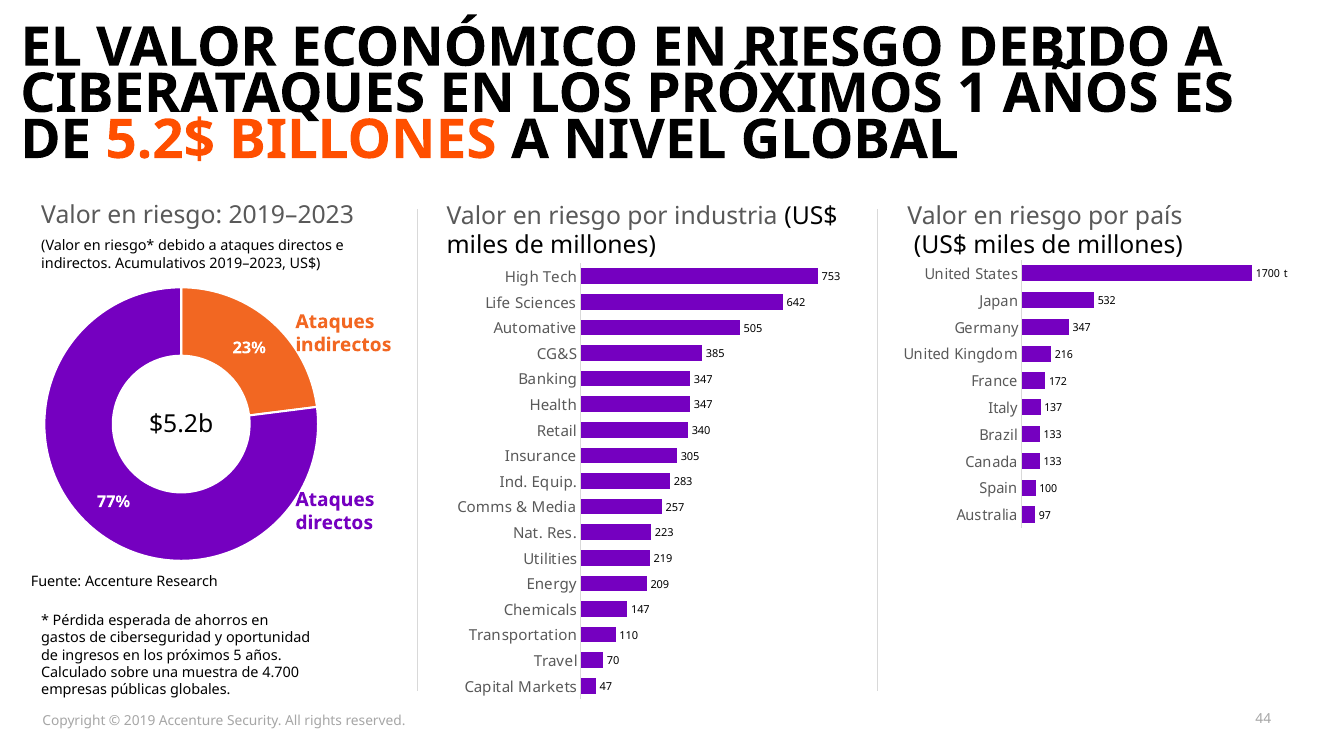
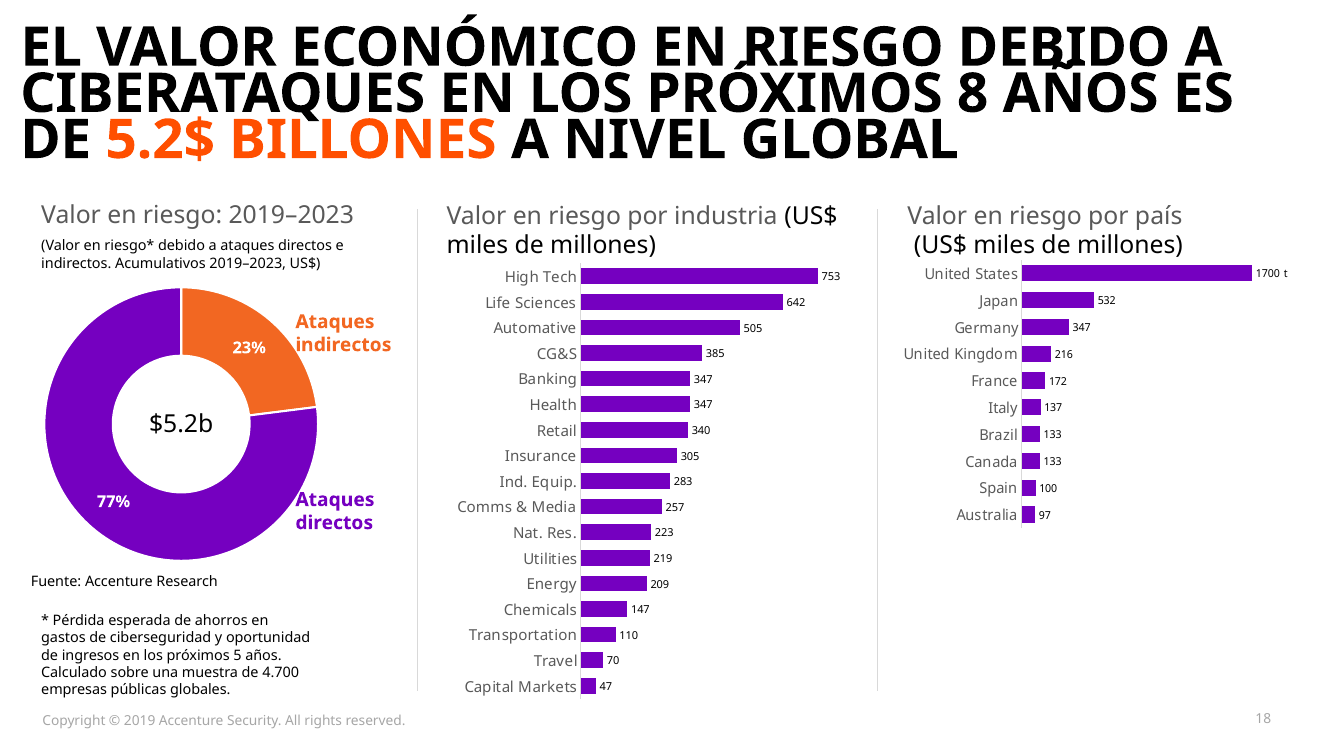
1: 1 -> 8
44: 44 -> 18
